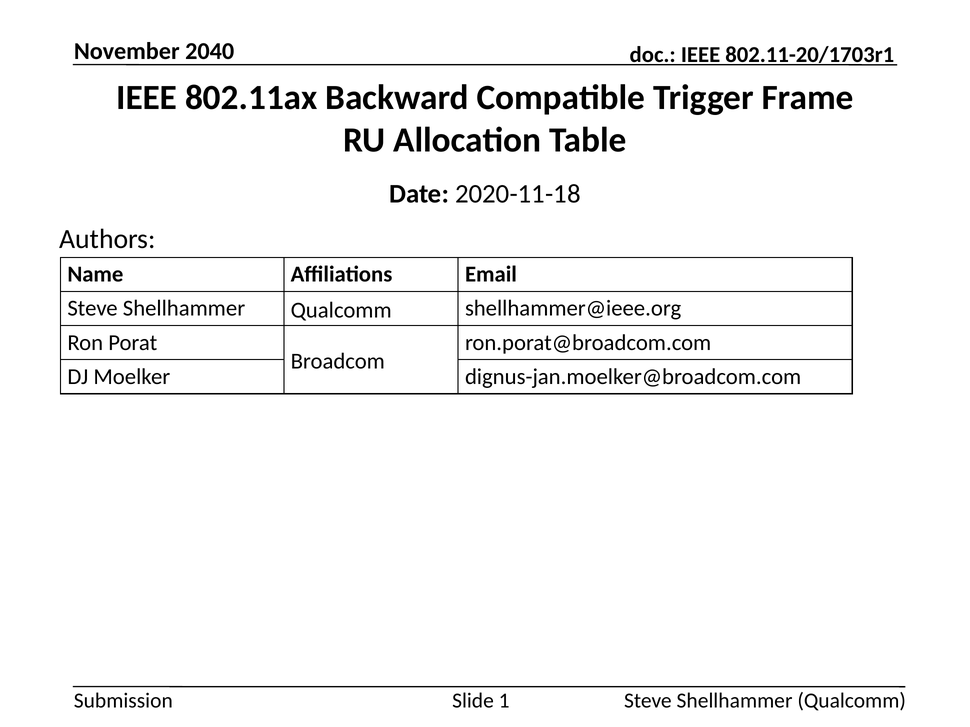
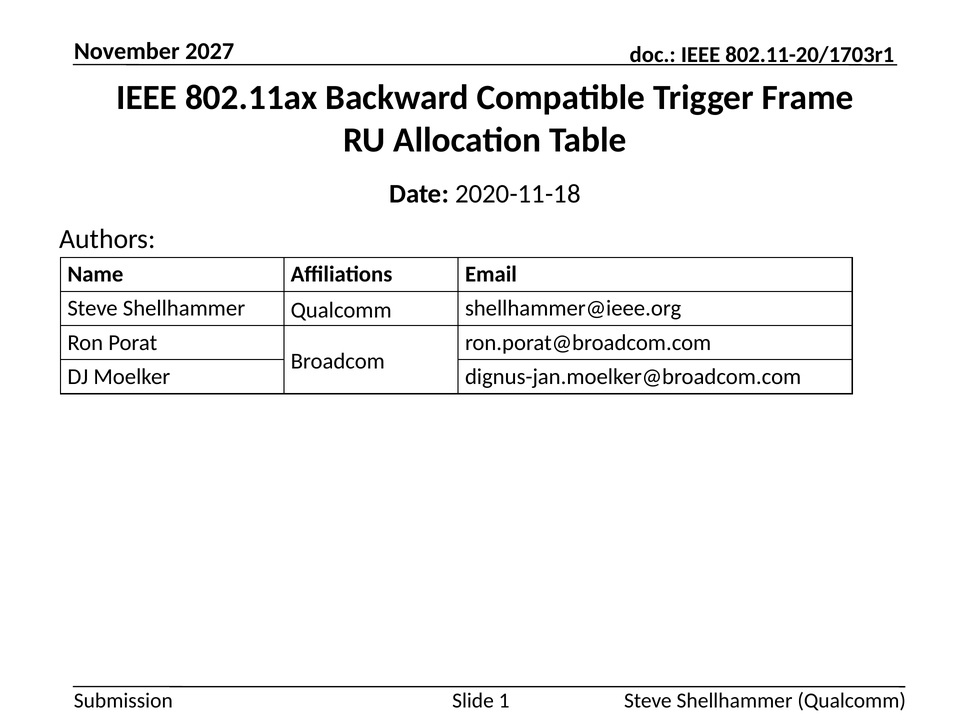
2040: 2040 -> 2027
